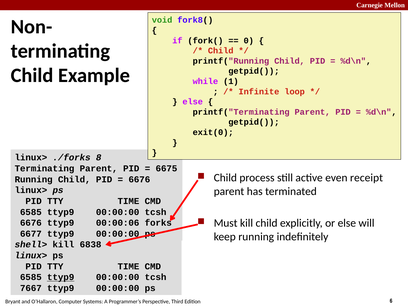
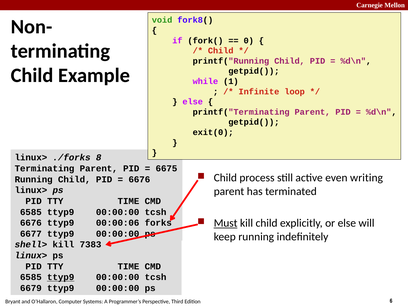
receipt: receipt -> writing
Must underline: none -> present
6838: 6838 -> 7383
7667: 7667 -> 6679
